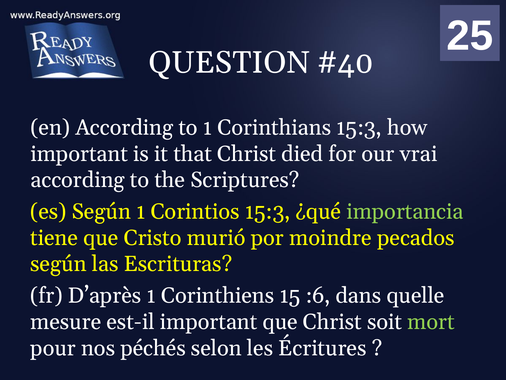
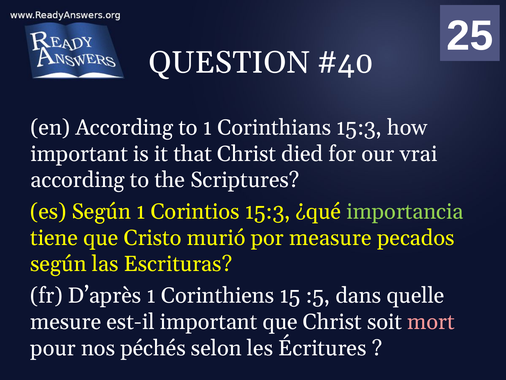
moindre: moindre -> measure
:6: :6 -> :5
mort colour: light green -> pink
